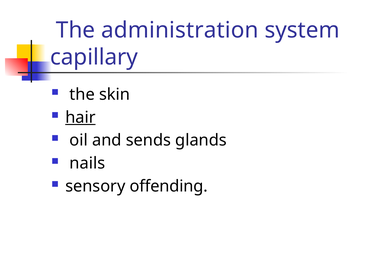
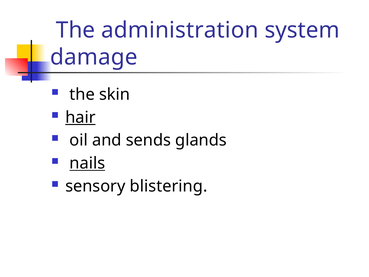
capillary: capillary -> damage
nails underline: none -> present
offending: offending -> blistering
